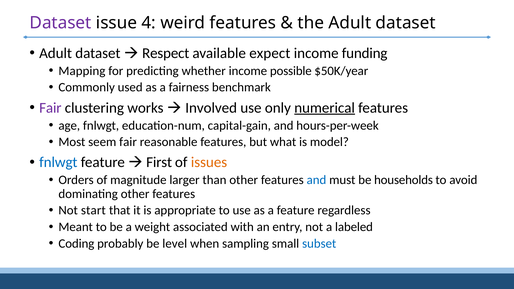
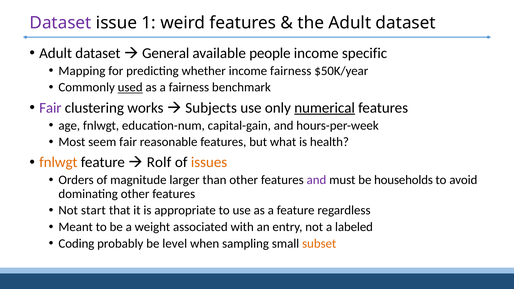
4: 4 -> 1
Respect: Respect -> General
expect: expect -> people
funding: funding -> specific
income possible: possible -> fairness
used underline: none -> present
Involved: Involved -> Subjects
model: model -> health
fnlwgt at (58, 162) colour: blue -> orange
First: First -> Rolf
and at (316, 180) colour: blue -> purple
subset colour: blue -> orange
